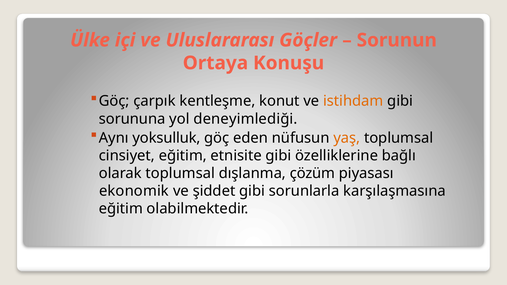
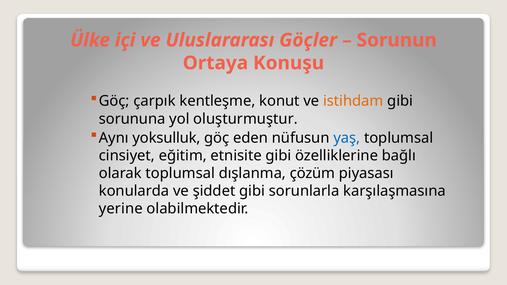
deneyimlediği: deneyimlediği -> oluşturmuştur
yaş colour: orange -> blue
ekonomik: ekonomik -> konularda
eğitim at (121, 209): eğitim -> yerine
